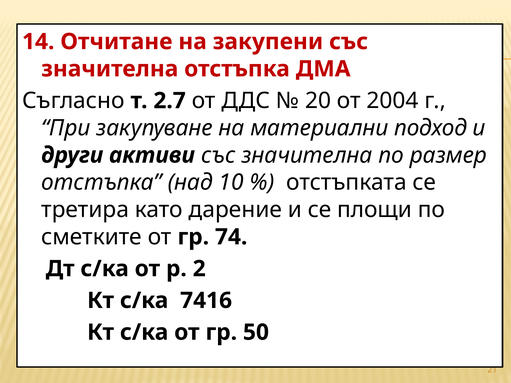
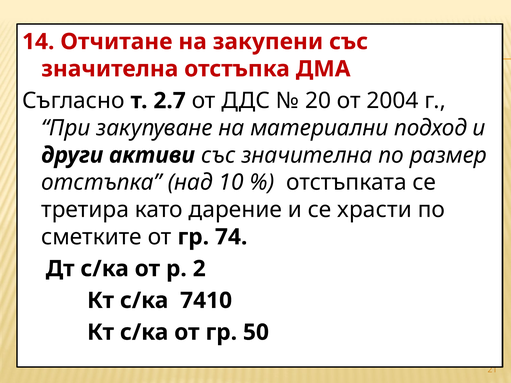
площи: площи -> храсти
7416: 7416 -> 7410
